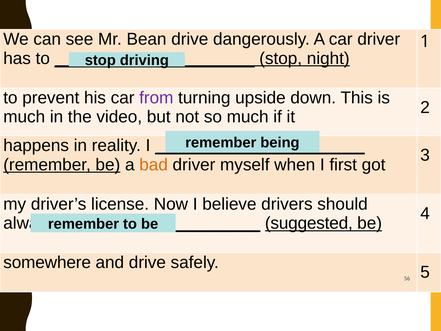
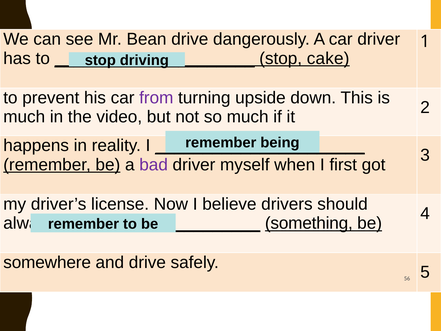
night: night -> cake
bad colour: orange -> purple
suggested: suggested -> something
